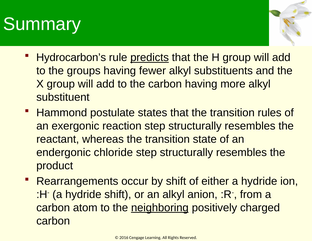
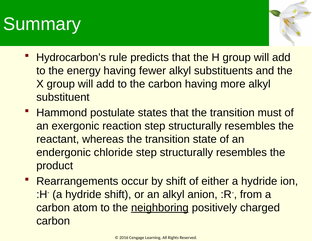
predicts underline: present -> none
groups: groups -> energy
rules: rules -> must
